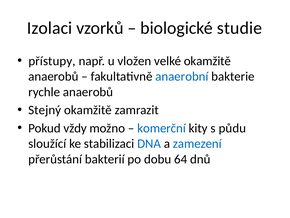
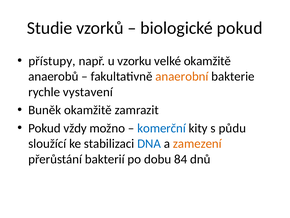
Izolaci: Izolaci -> Studie
biologické studie: studie -> pokud
vložen: vložen -> vzorku
anaerobní colour: blue -> orange
rychle anaerobů: anaerobů -> vystavení
Stejný: Stejný -> Buněk
zamezení colour: blue -> orange
64: 64 -> 84
